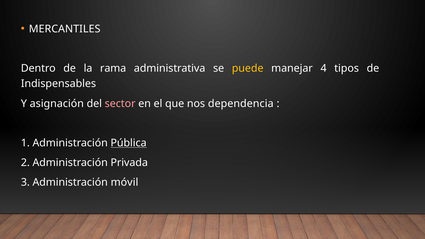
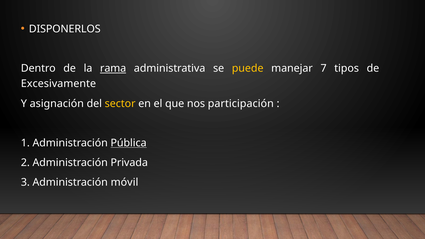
MERCANTILES: MERCANTILES -> DISPONERLOS
rama underline: none -> present
4: 4 -> 7
Indispensables: Indispensables -> Excesivamente
sector colour: pink -> yellow
dependencia: dependencia -> participación
